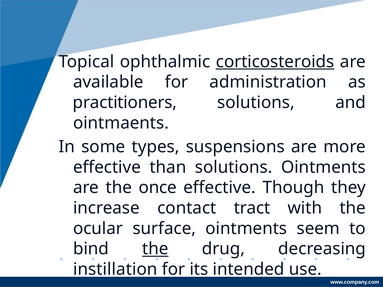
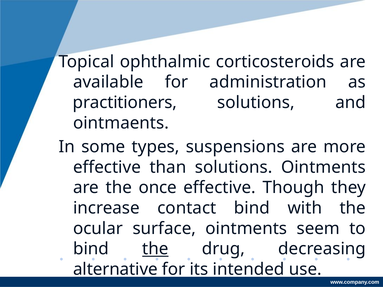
corticosteroids underline: present -> none
contact tract: tract -> bind
instillation: instillation -> alternative
